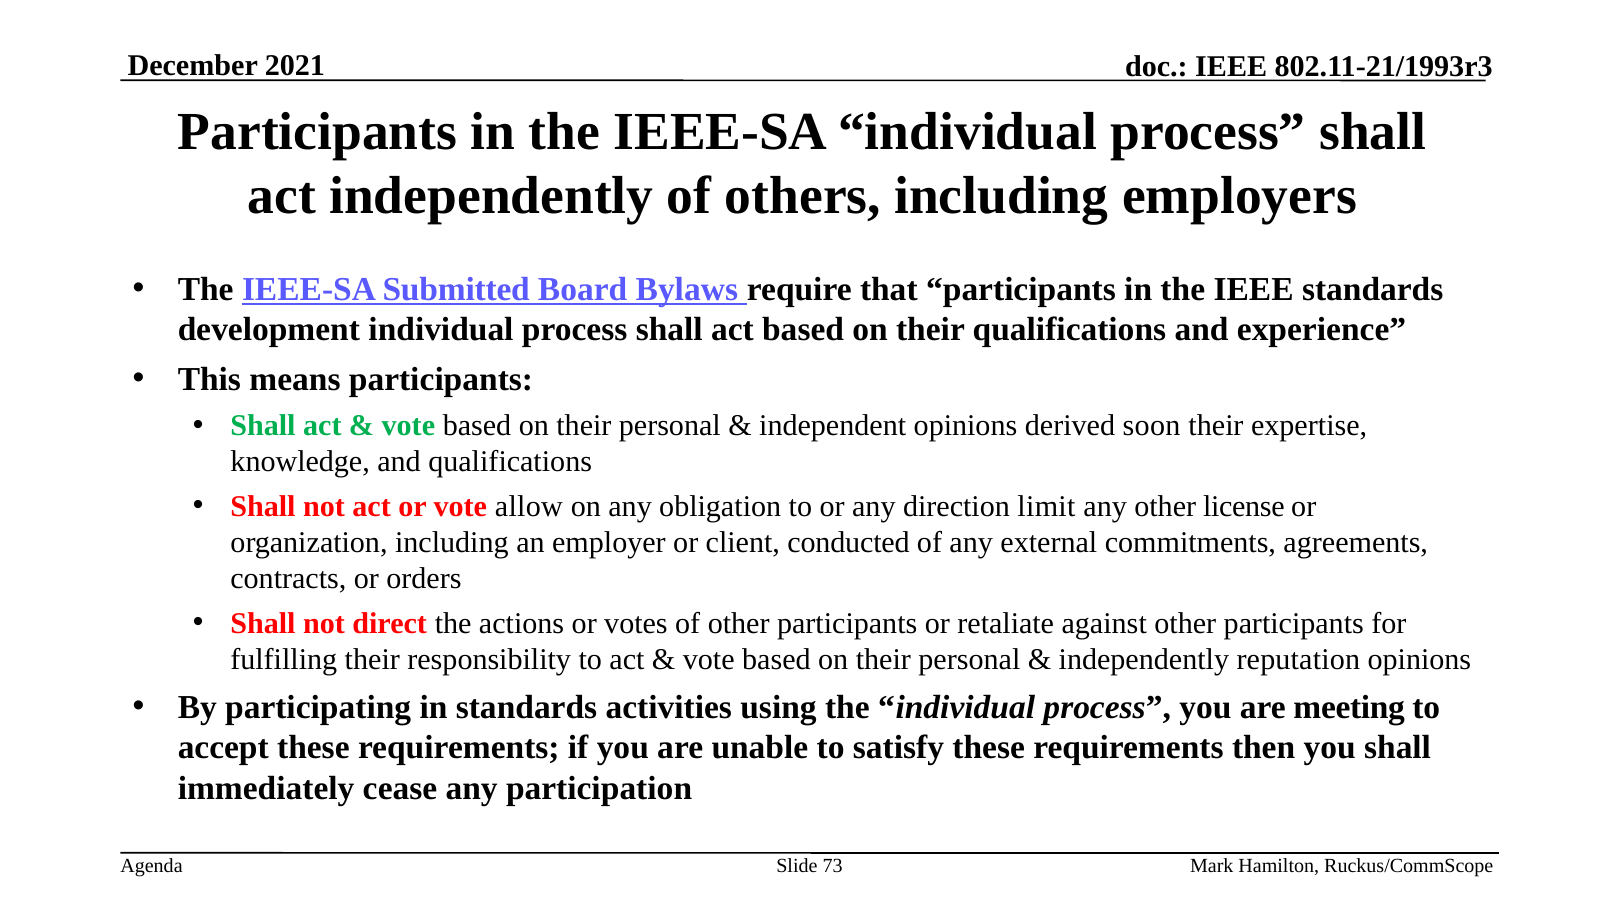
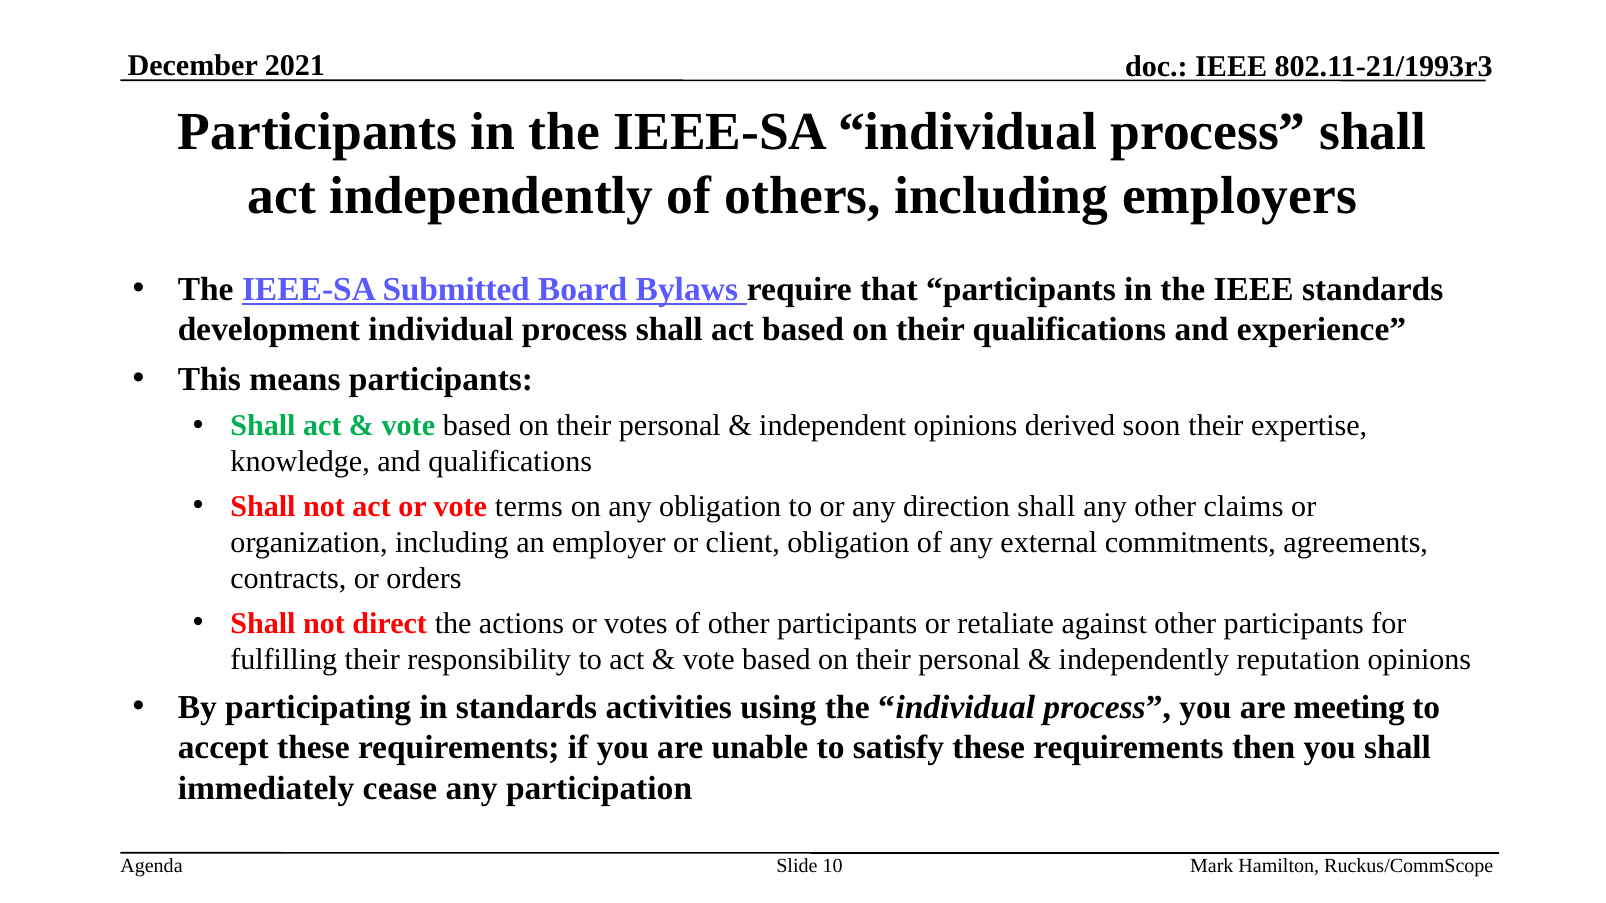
allow: allow -> terms
direction limit: limit -> shall
license: license -> claims
client conducted: conducted -> obligation
73: 73 -> 10
